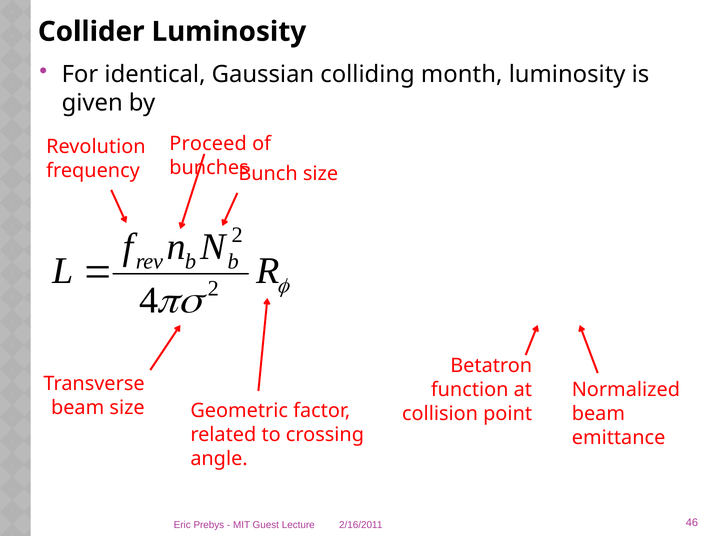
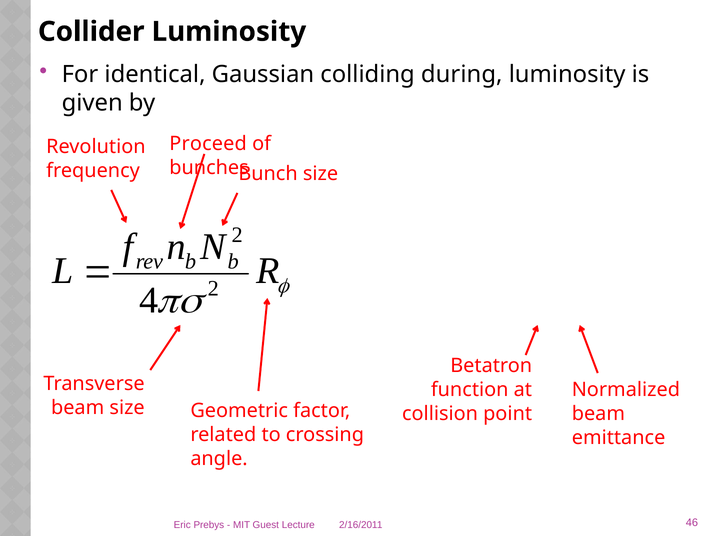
month: month -> during
